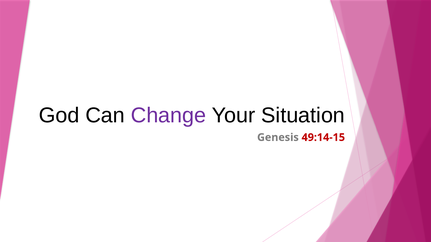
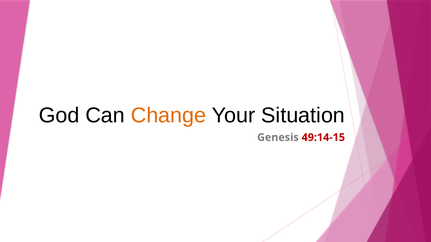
Change colour: purple -> orange
